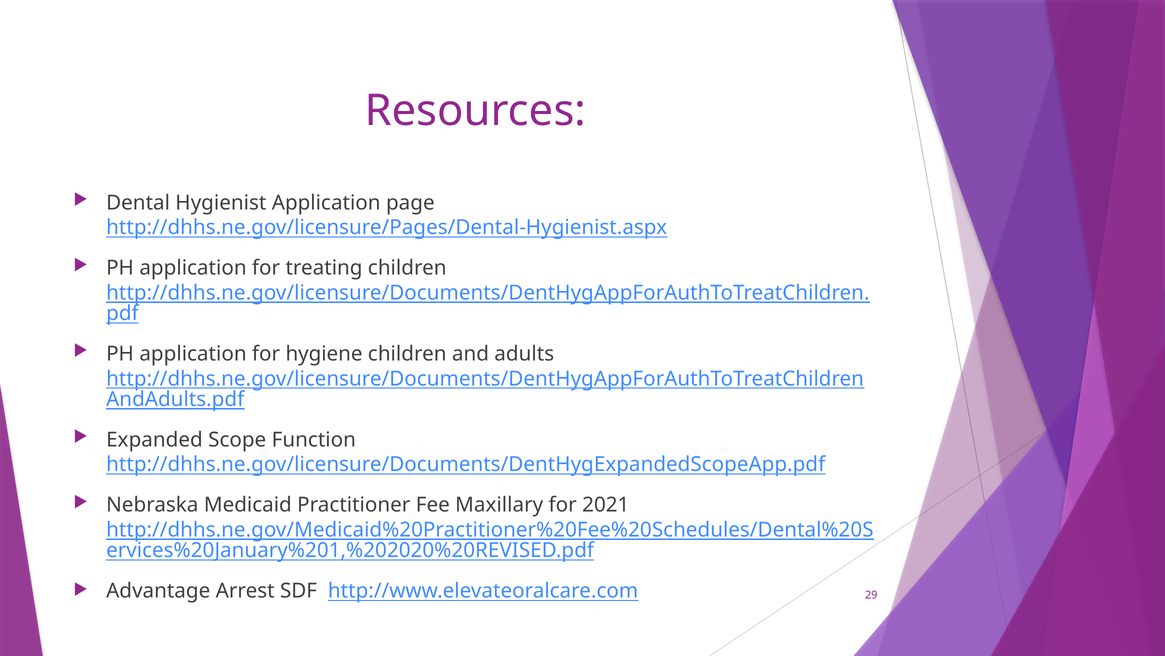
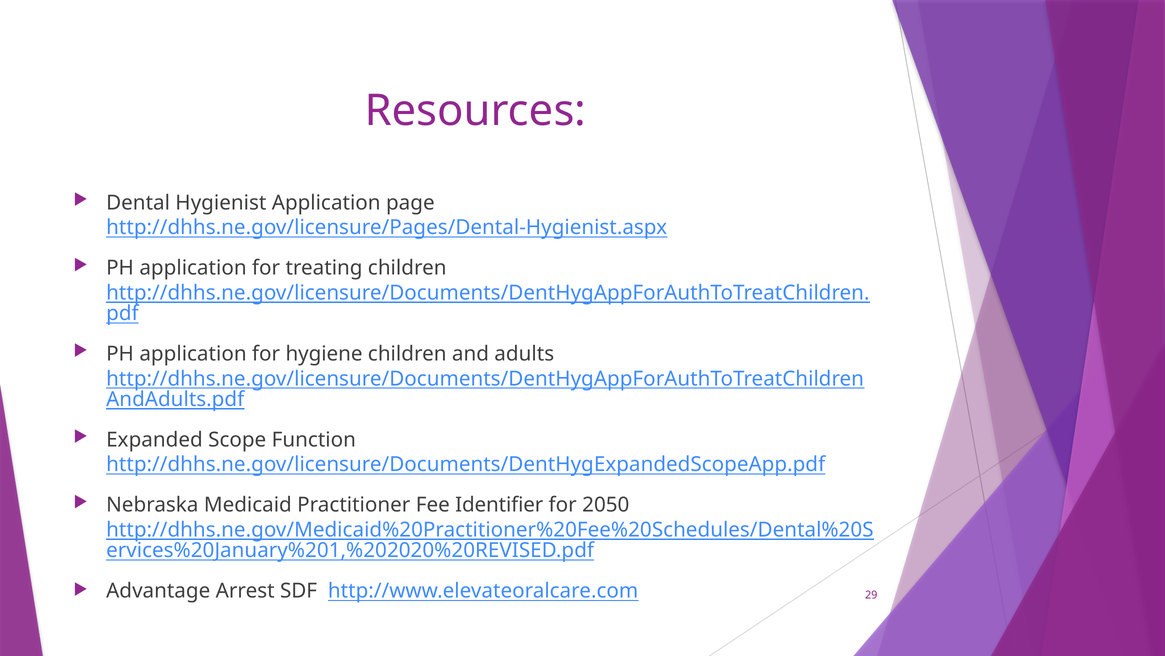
Maxillary: Maxillary -> Identifier
2021: 2021 -> 2050
